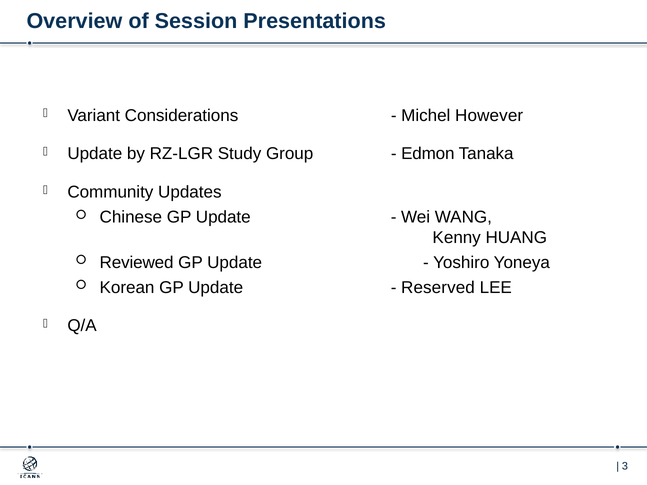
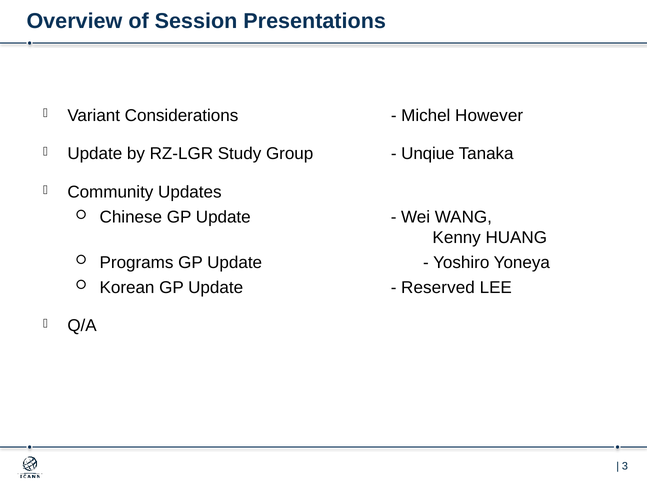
Edmon: Edmon -> Unqiue
Reviewed: Reviewed -> Programs
